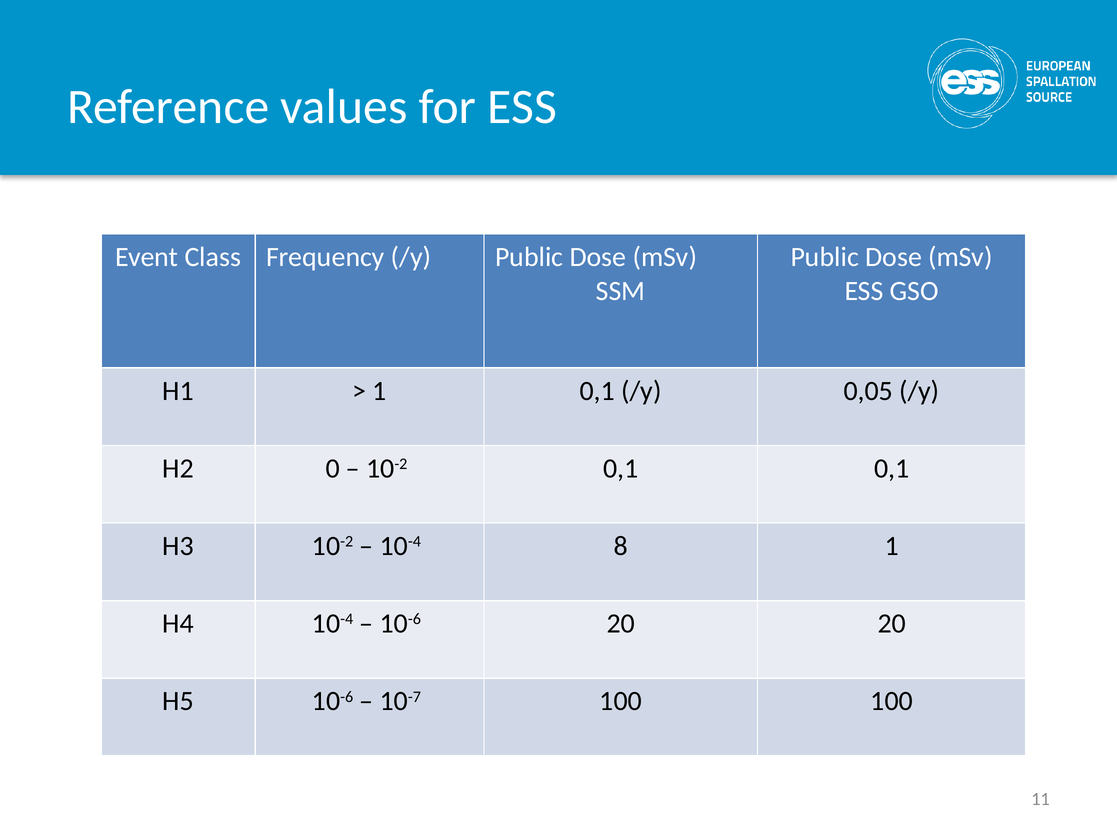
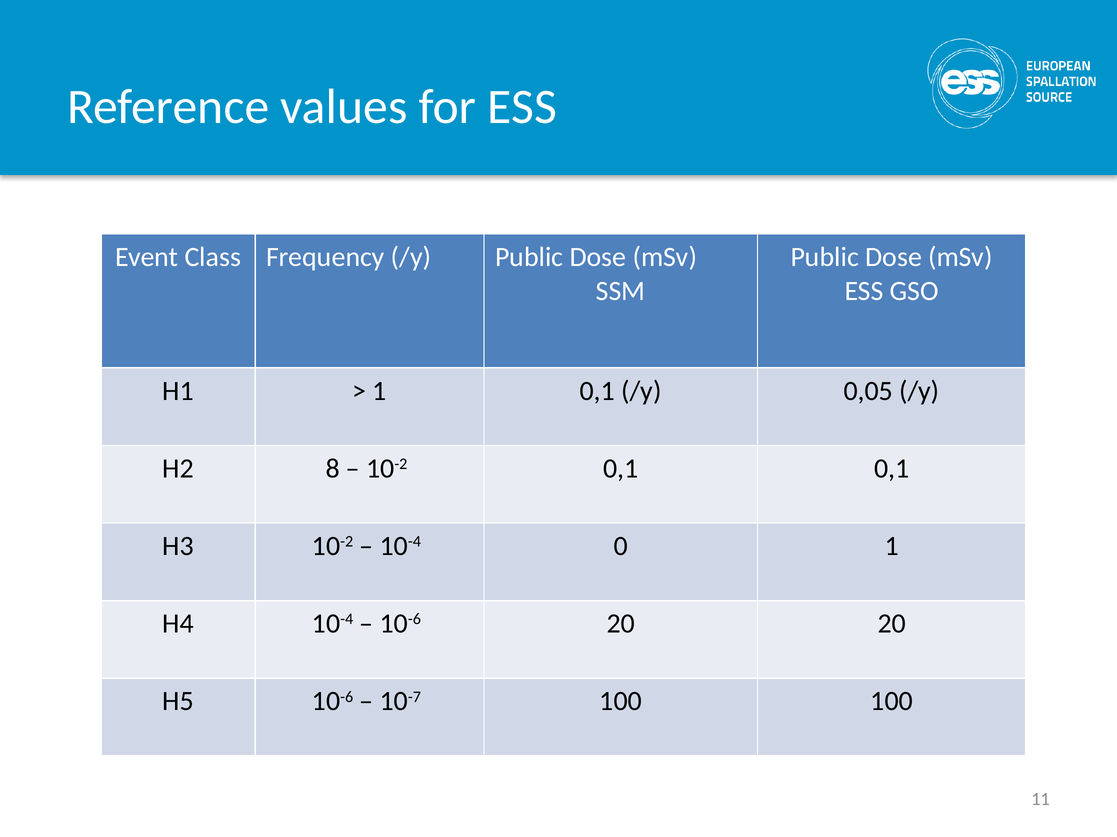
0: 0 -> 8
8: 8 -> 0
